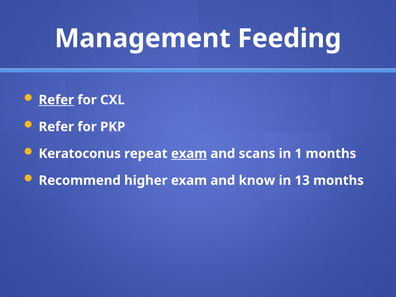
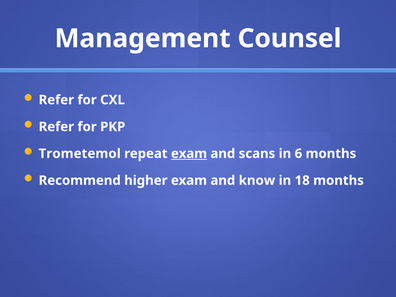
Feeding: Feeding -> Counsel
Refer at (56, 100) underline: present -> none
Keratoconus: Keratoconus -> Trometemol
1: 1 -> 6
13: 13 -> 18
